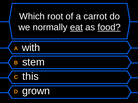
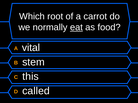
food underline: present -> none
with: with -> vital
grown: grown -> called
